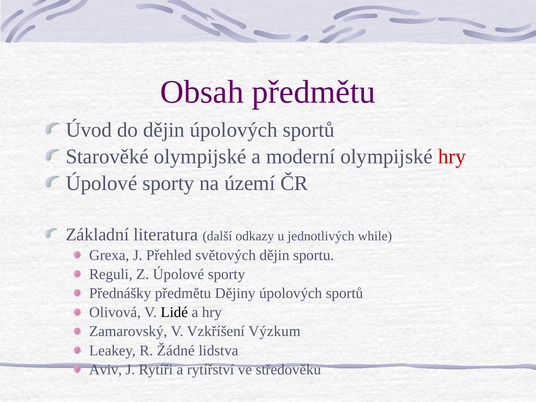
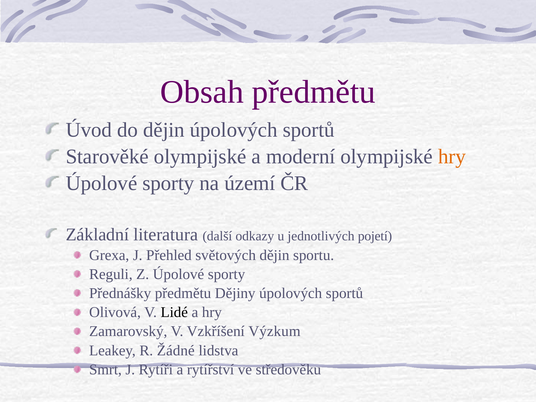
hry at (452, 157) colour: red -> orange
while: while -> pojetí
Aviv: Aviv -> Smrt
